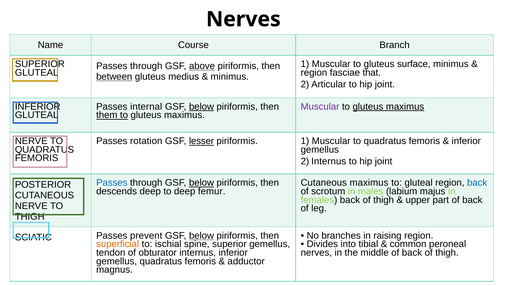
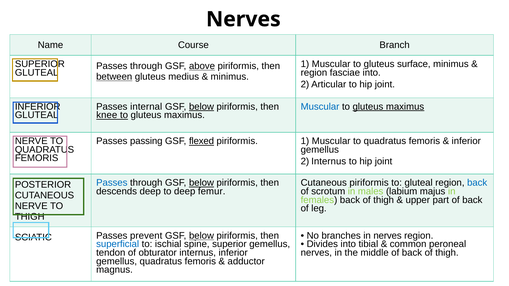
fasciae that: that -> into
Muscular at (320, 107) colour: purple -> blue
them: them -> knee
rotation: rotation -> passing
lesser: lesser -> flexed
Cutaneous maximus: maximus -> piriformis
in raising: raising -> nerves
superficial colour: orange -> blue
